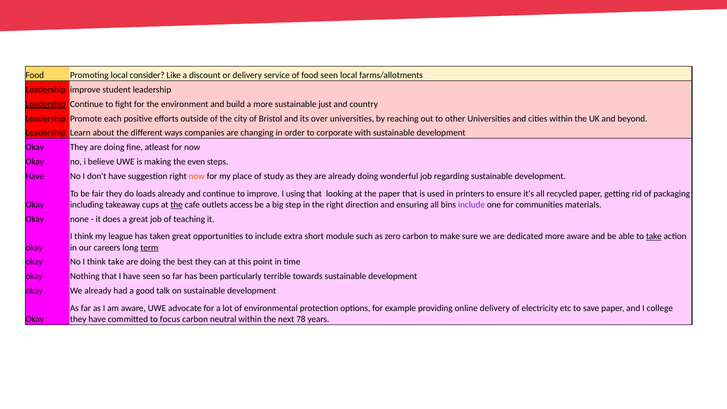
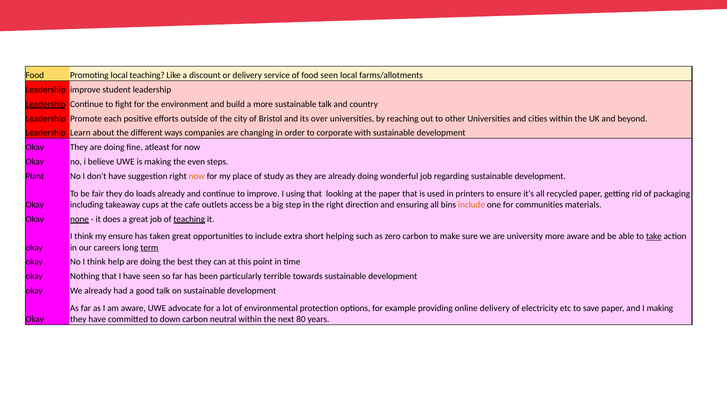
local consider: consider -> teaching
sustainable just: just -> talk
Have at (35, 176): Have -> Plant
the at (177, 205) underline: present -> none
include at (471, 205) colour: purple -> orange
none underline: none -> present
teaching at (189, 219) underline: none -> present
my league: league -> ensure
module: module -> helping
dedicated: dedicated -> university
think take: take -> help
I college: college -> making
focus: focus -> down
78: 78 -> 80
